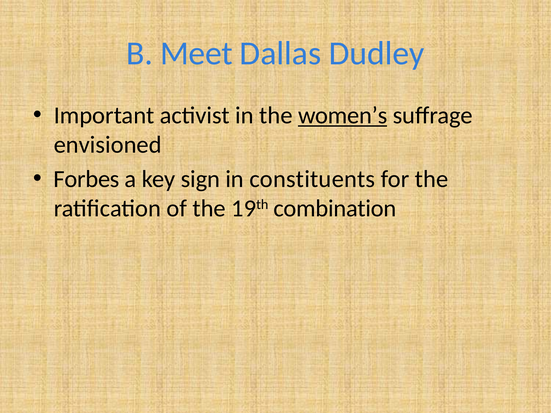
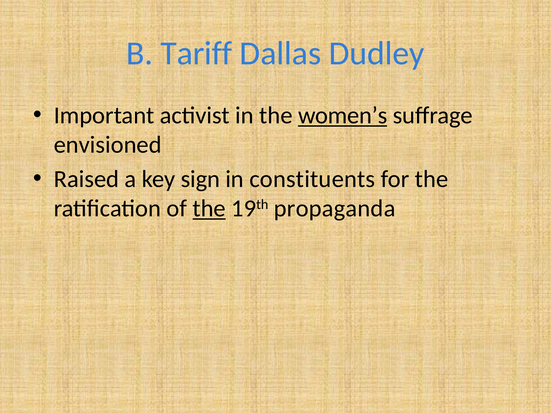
Meet: Meet -> Tariff
Forbes: Forbes -> Raised
the at (209, 209) underline: none -> present
combination: combination -> propaganda
